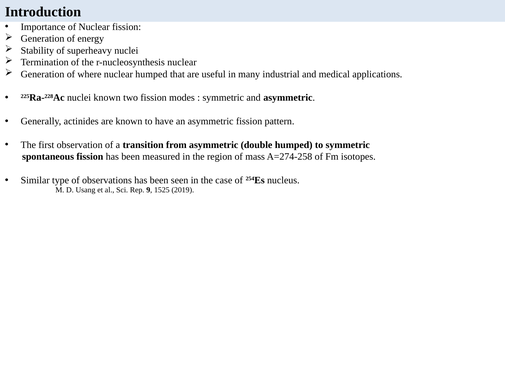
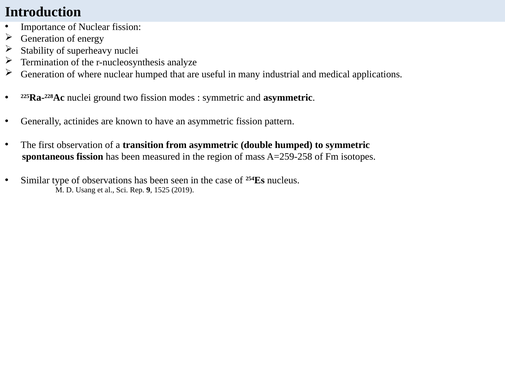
r-nucleosynthesis nuclear: nuclear -> analyze
nuclei known: known -> ground
A=274-258: A=274-258 -> A=259-258
